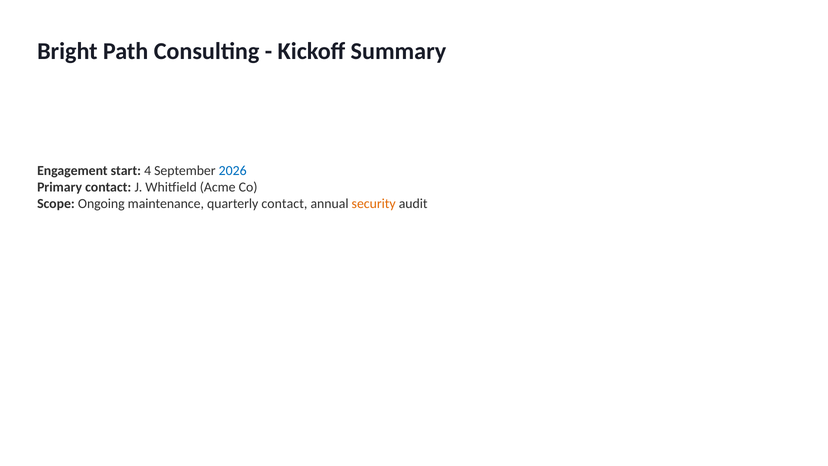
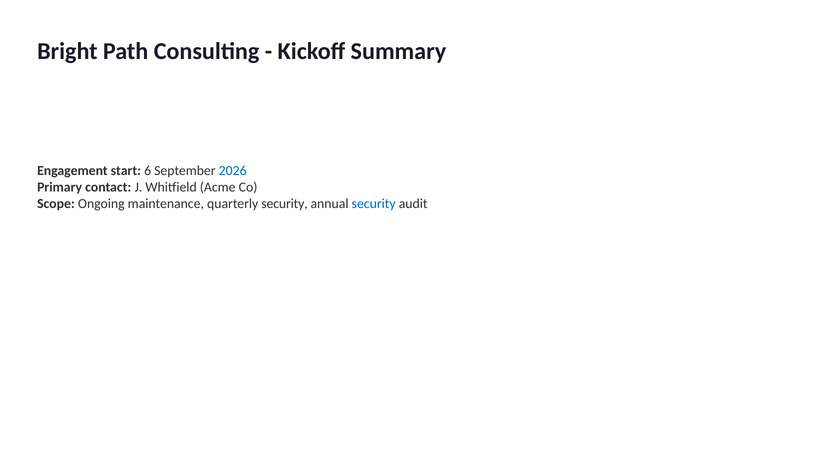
4: 4 -> 6
quarterly contact: contact -> security
security at (374, 204) colour: orange -> blue
